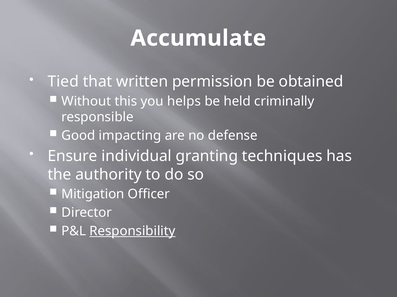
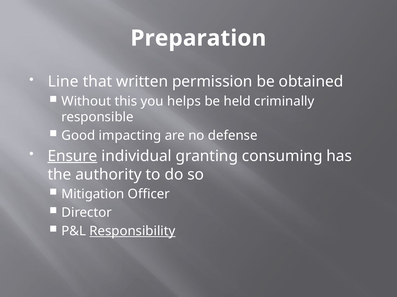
Accumulate: Accumulate -> Preparation
Tied: Tied -> Line
Ensure underline: none -> present
techniques: techniques -> consuming
